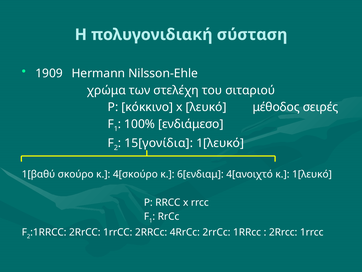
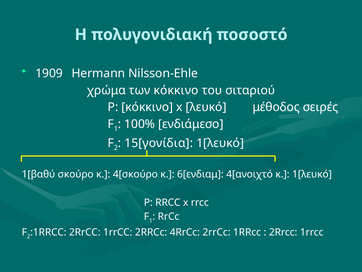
σύσταση: σύσταση -> ποσοστό
των στελέχη: στελέχη -> κόκκινο
